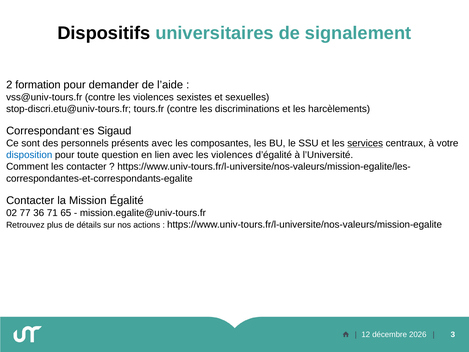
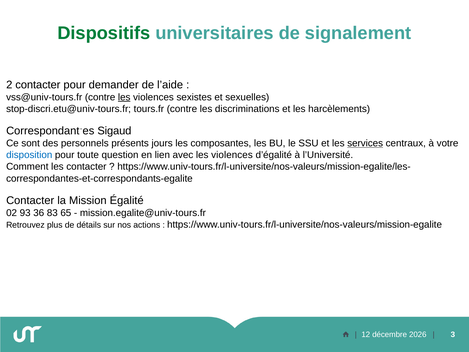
Dispositifs colour: black -> green
2 formation: formation -> contacter
les at (124, 97) underline: none -> present
présents avec: avec -> jours
77: 77 -> 93
71: 71 -> 83
